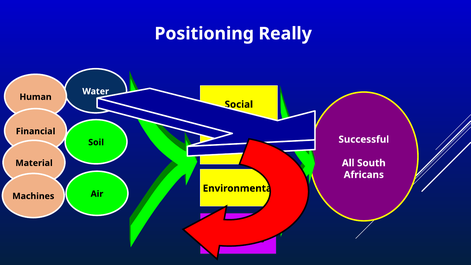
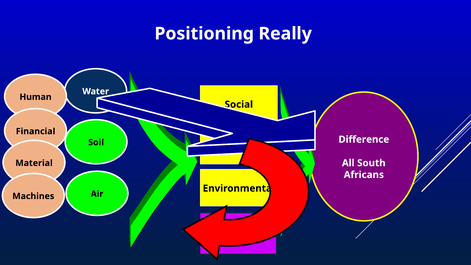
Successful: Successful -> Difference
